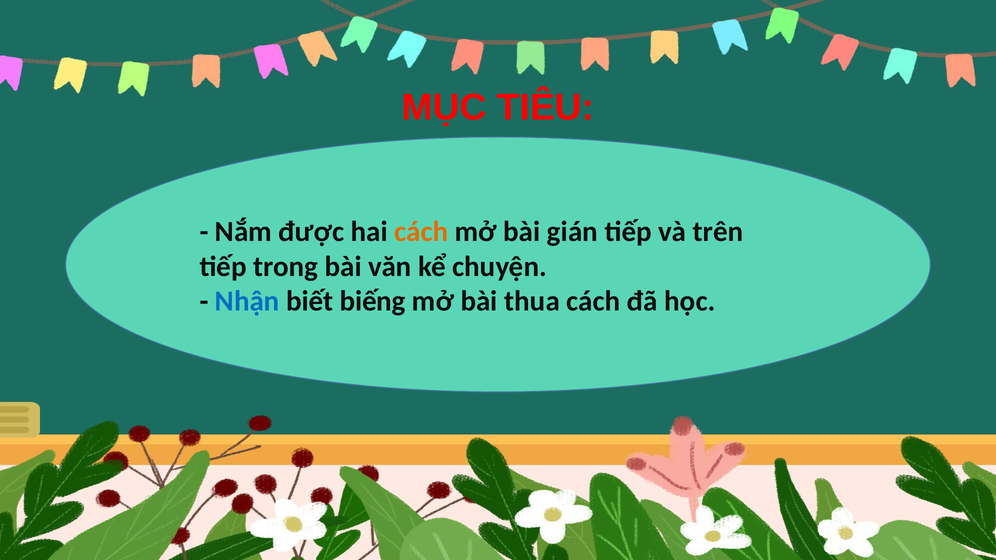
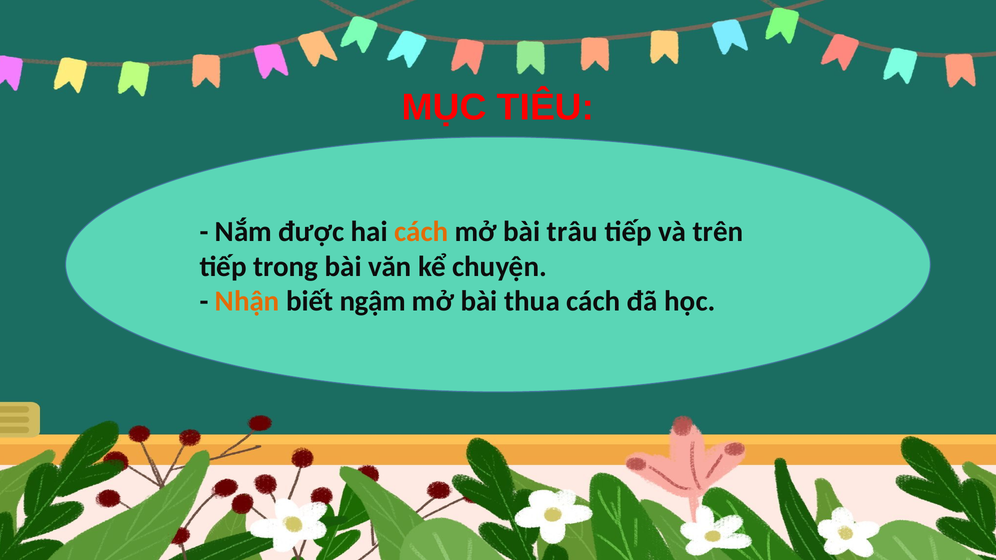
gián: gián -> trâu
Nhận colour: blue -> orange
biếng: biếng -> ngậm
